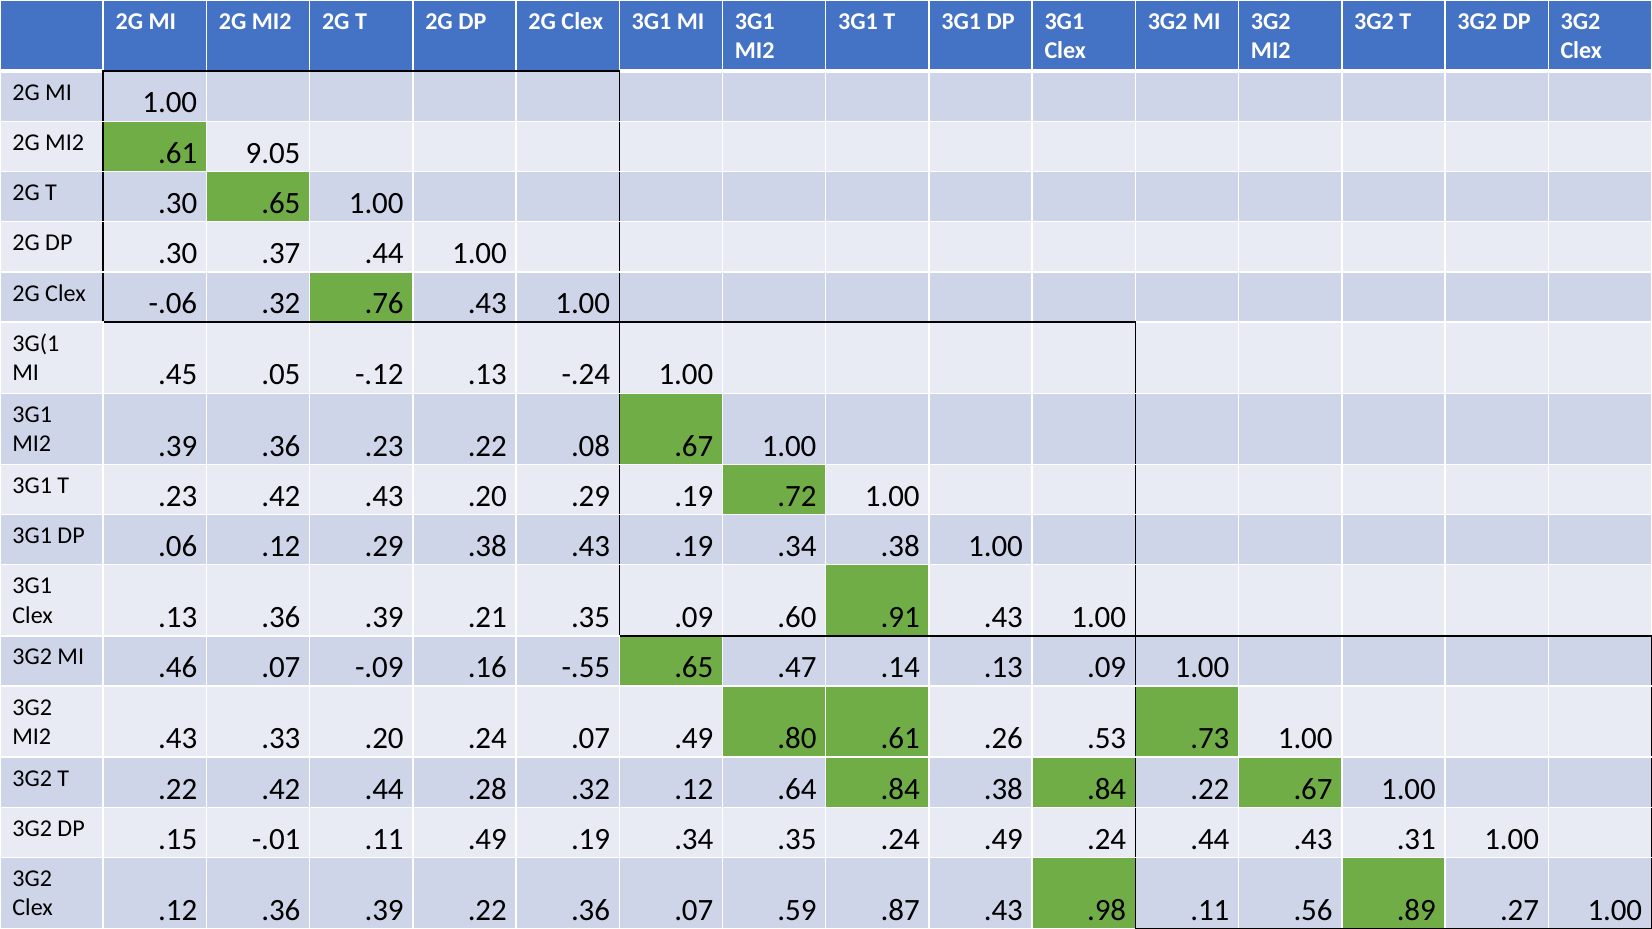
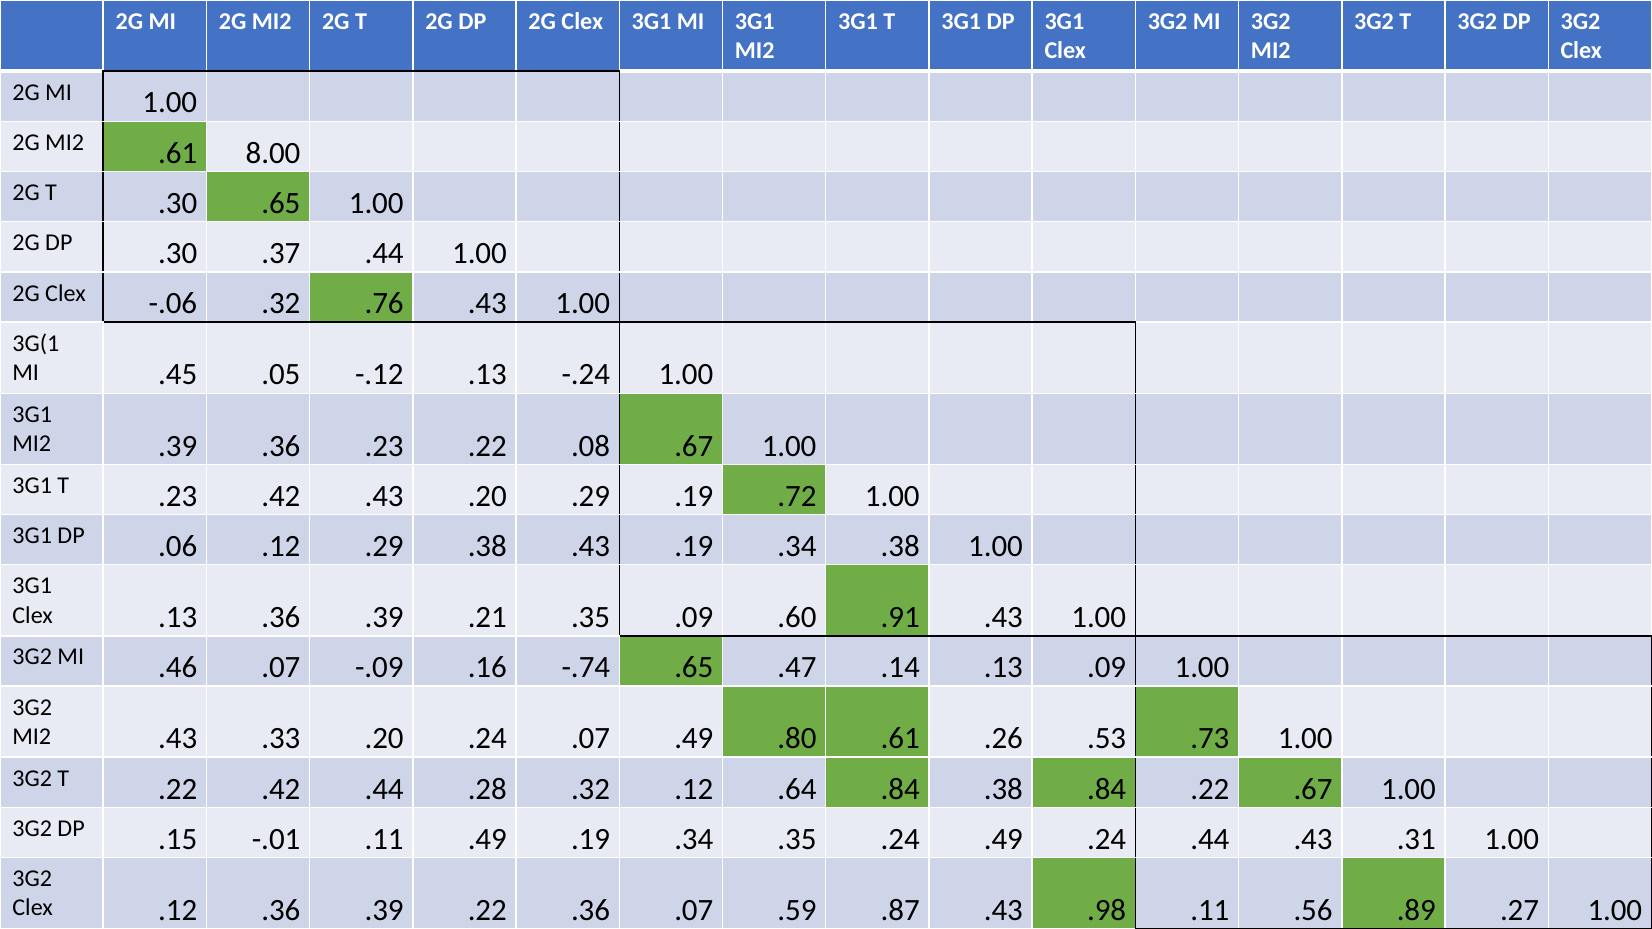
9.05: 9.05 -> 8.00
-.55: -.55 -> -.74
